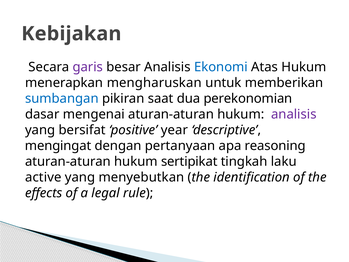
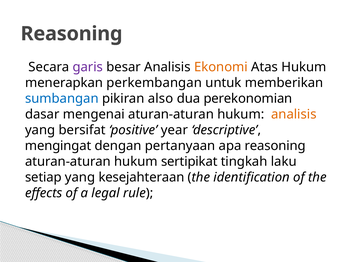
Kebijakan at (71, 34): Kebijakan -> Reasoning
Ekonomi colour: blue -> orange
mengharuskan: mengharuskan -> perkembangan
saat: saat -> also
analisis at (294, 114) colour: purple -> orange
active: active -> setiap
menyebutkan: menyebutkan -> kesejahteraan
